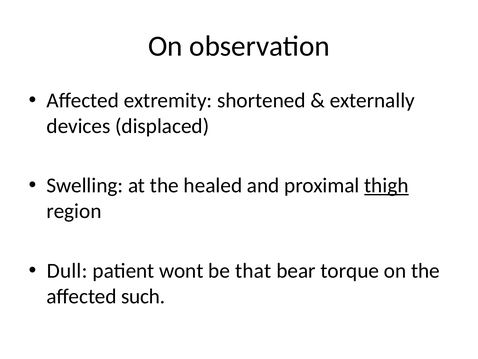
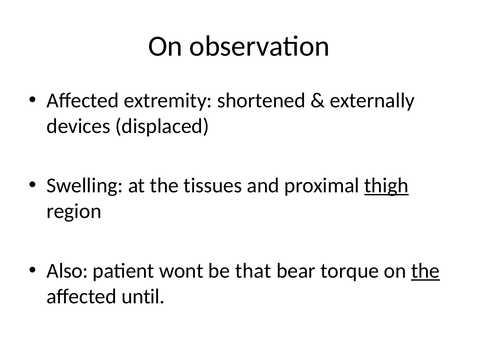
healed: healed -> tissues
Dull: Dull -> Also
the at (425, 270) underline: none -> present
such: such -> until
